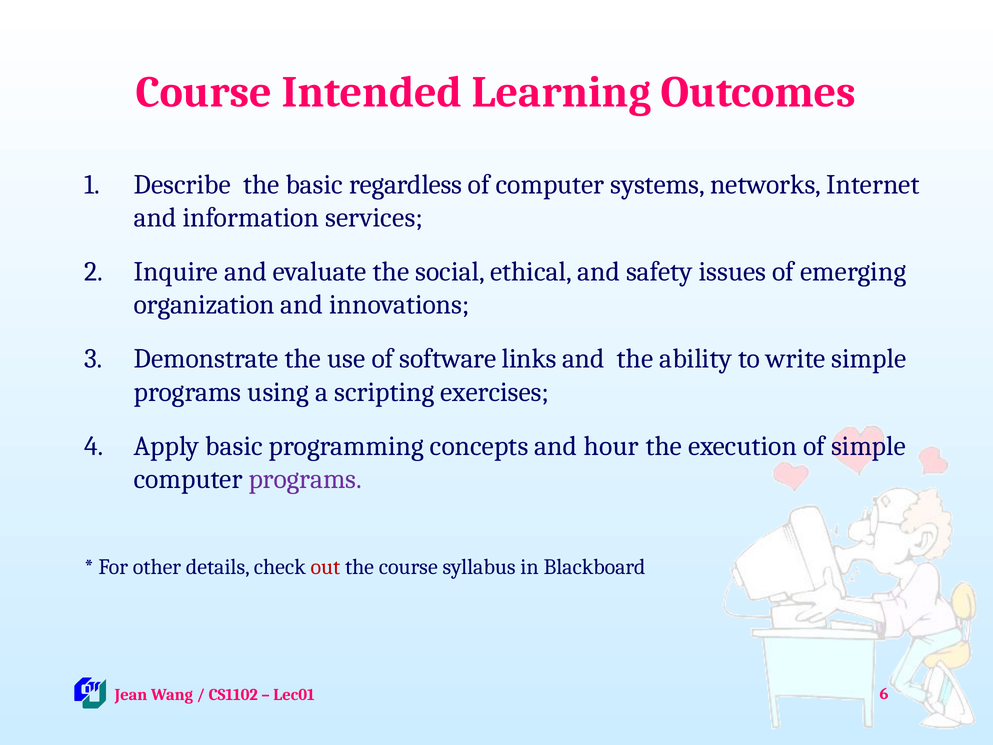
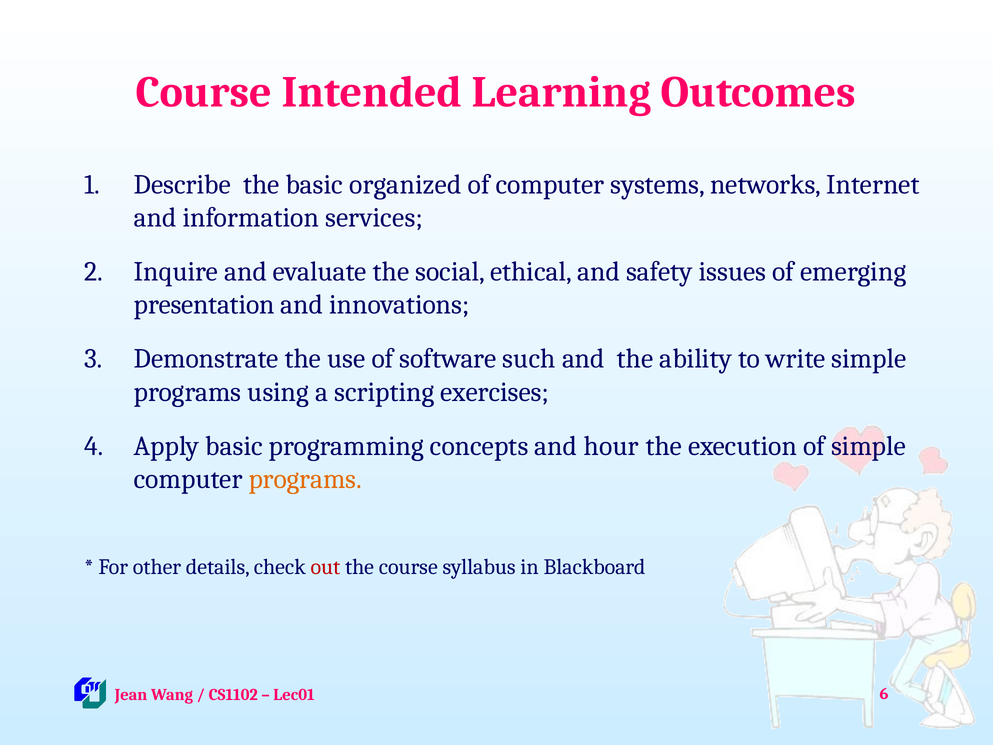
regardless: regardless -> organized
organization: organization -> presentation
links: links -> such
programs at (305, 479) colour: purple -> orange
